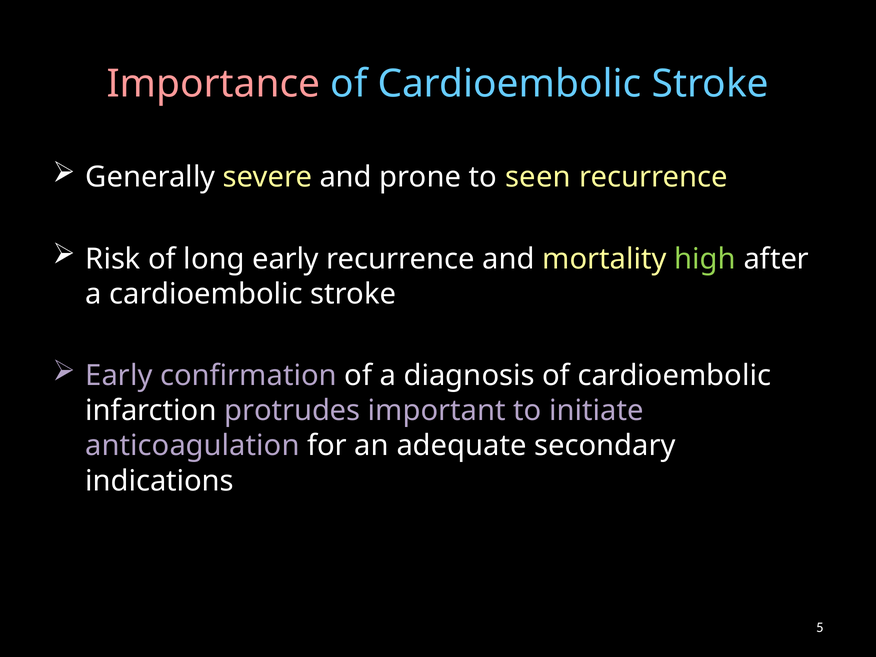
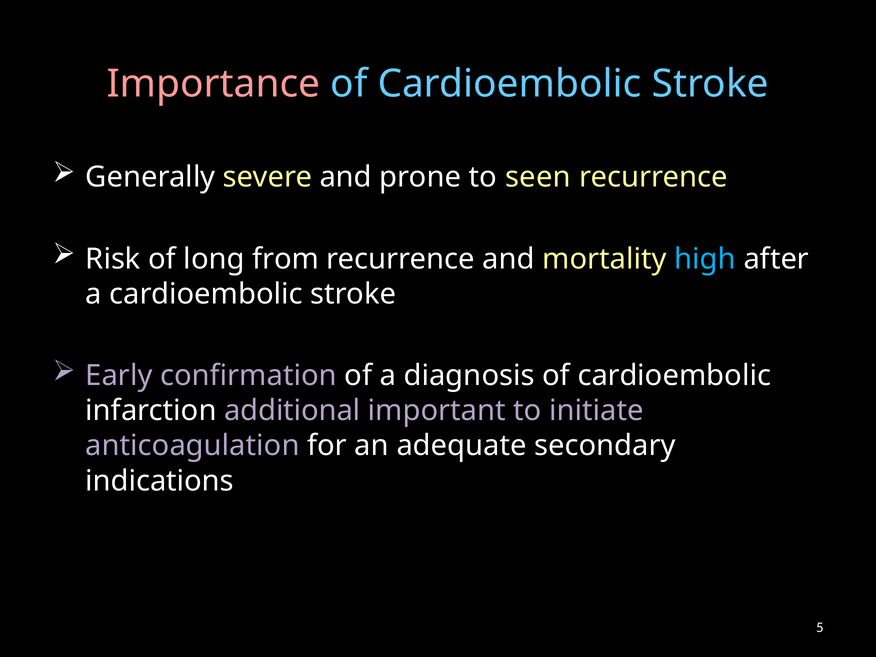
long early: early -> from
high colour: light green -> light blue
protrudes: protrudes -> additional
